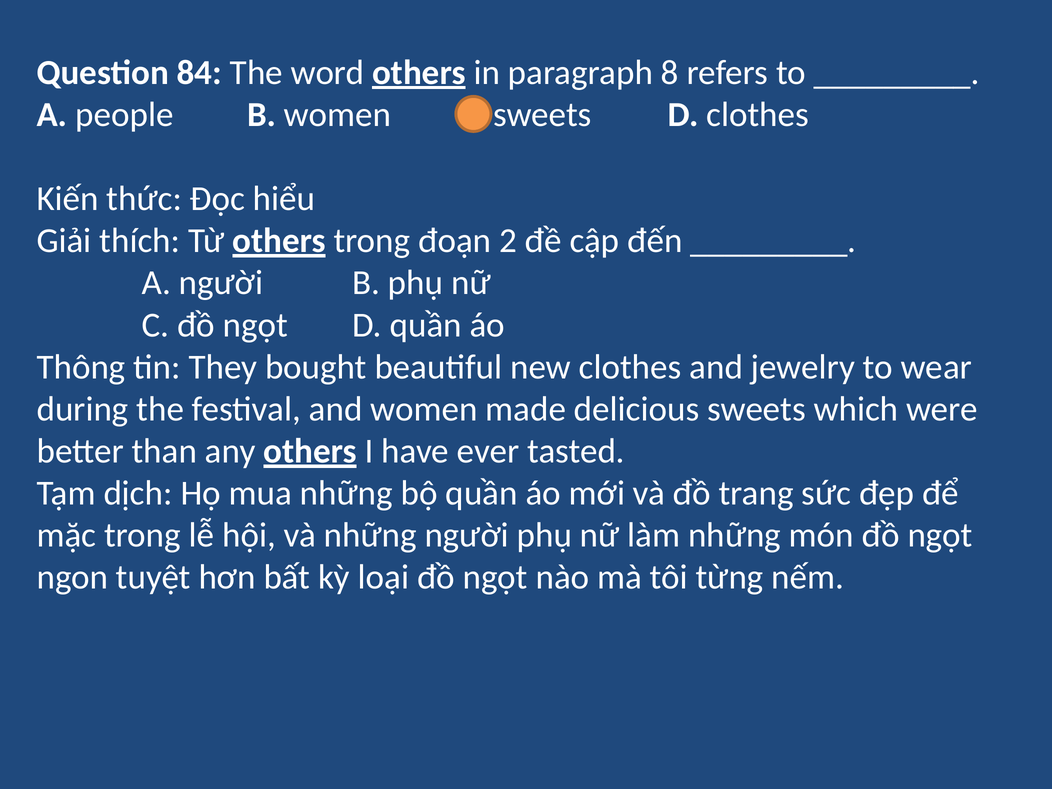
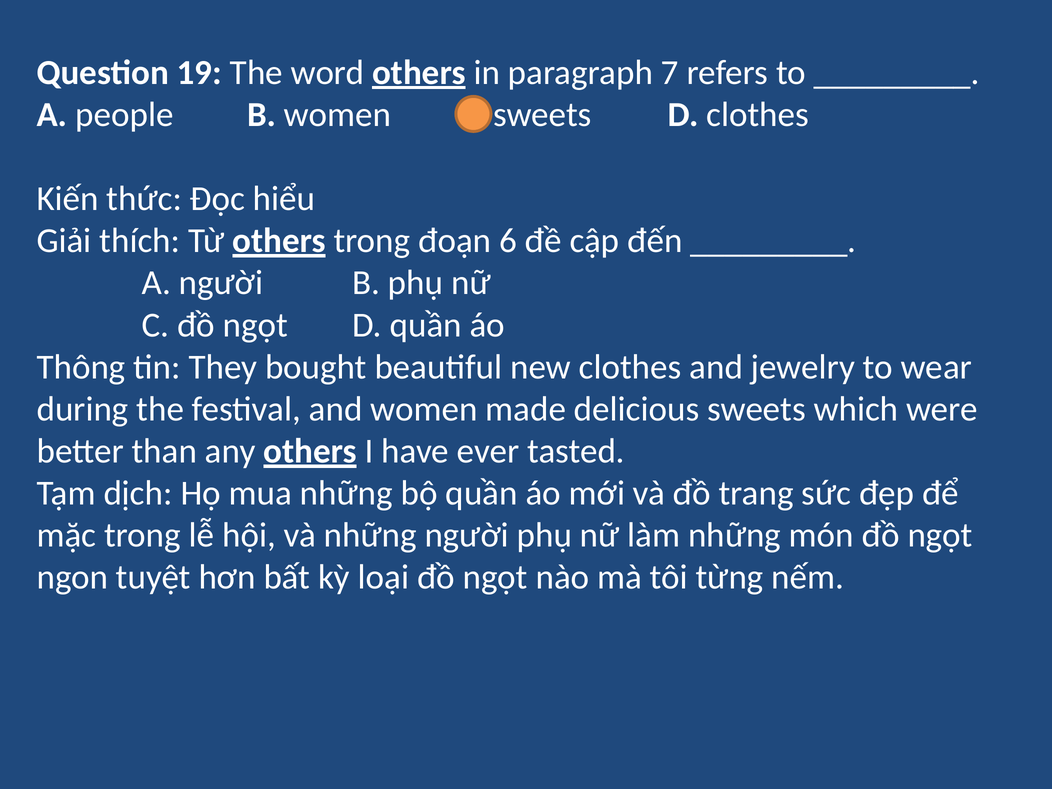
84: 84 -> 19
8: 8 -> 7
2: 2 -> 6
